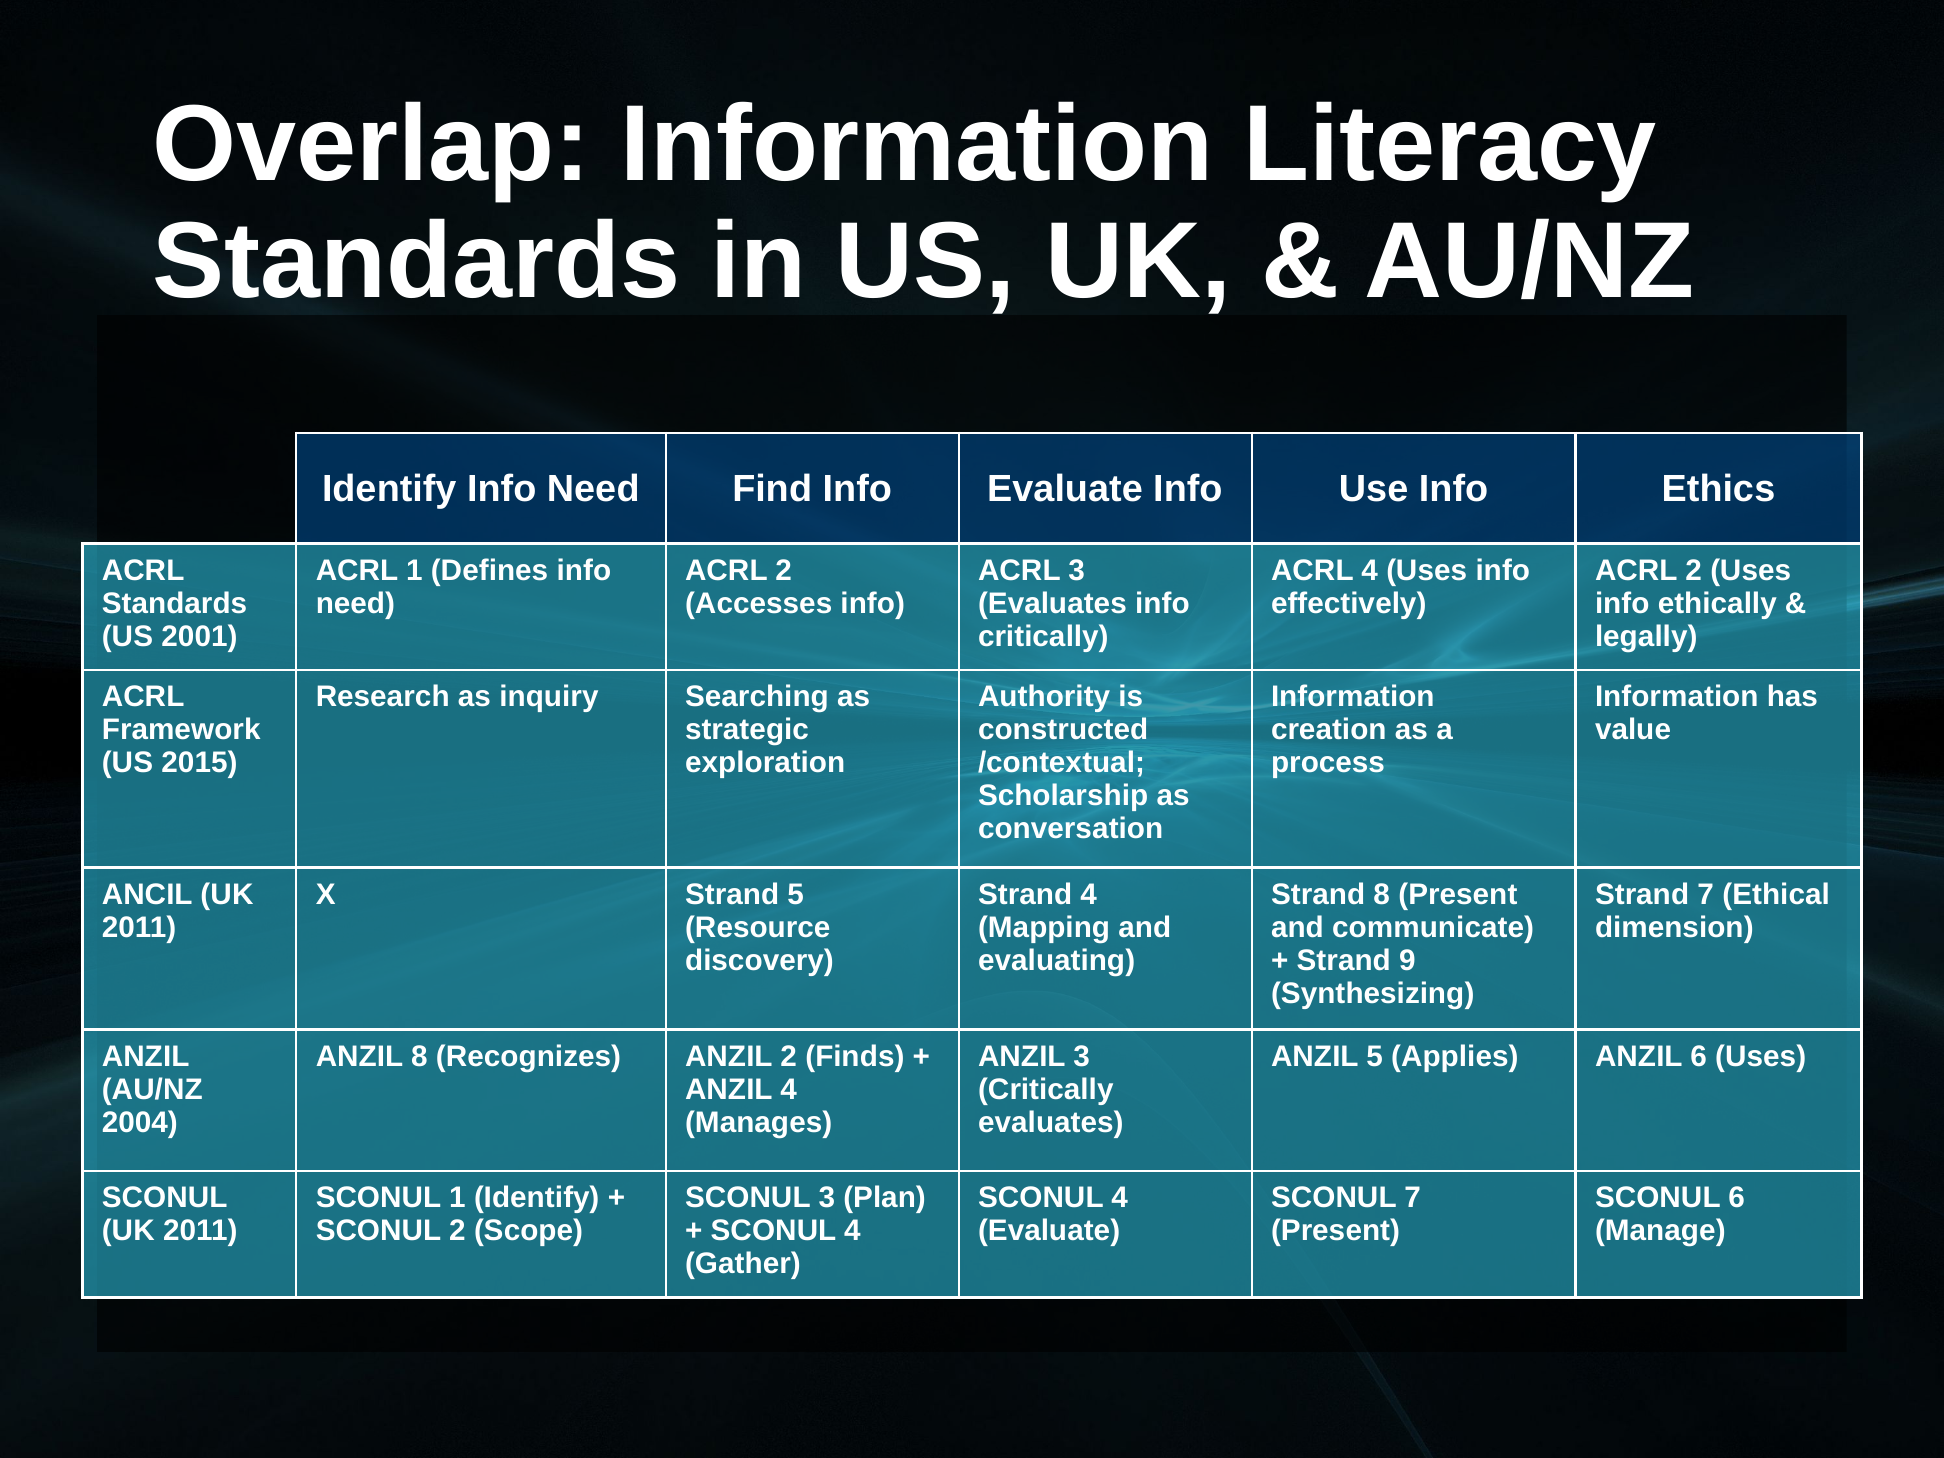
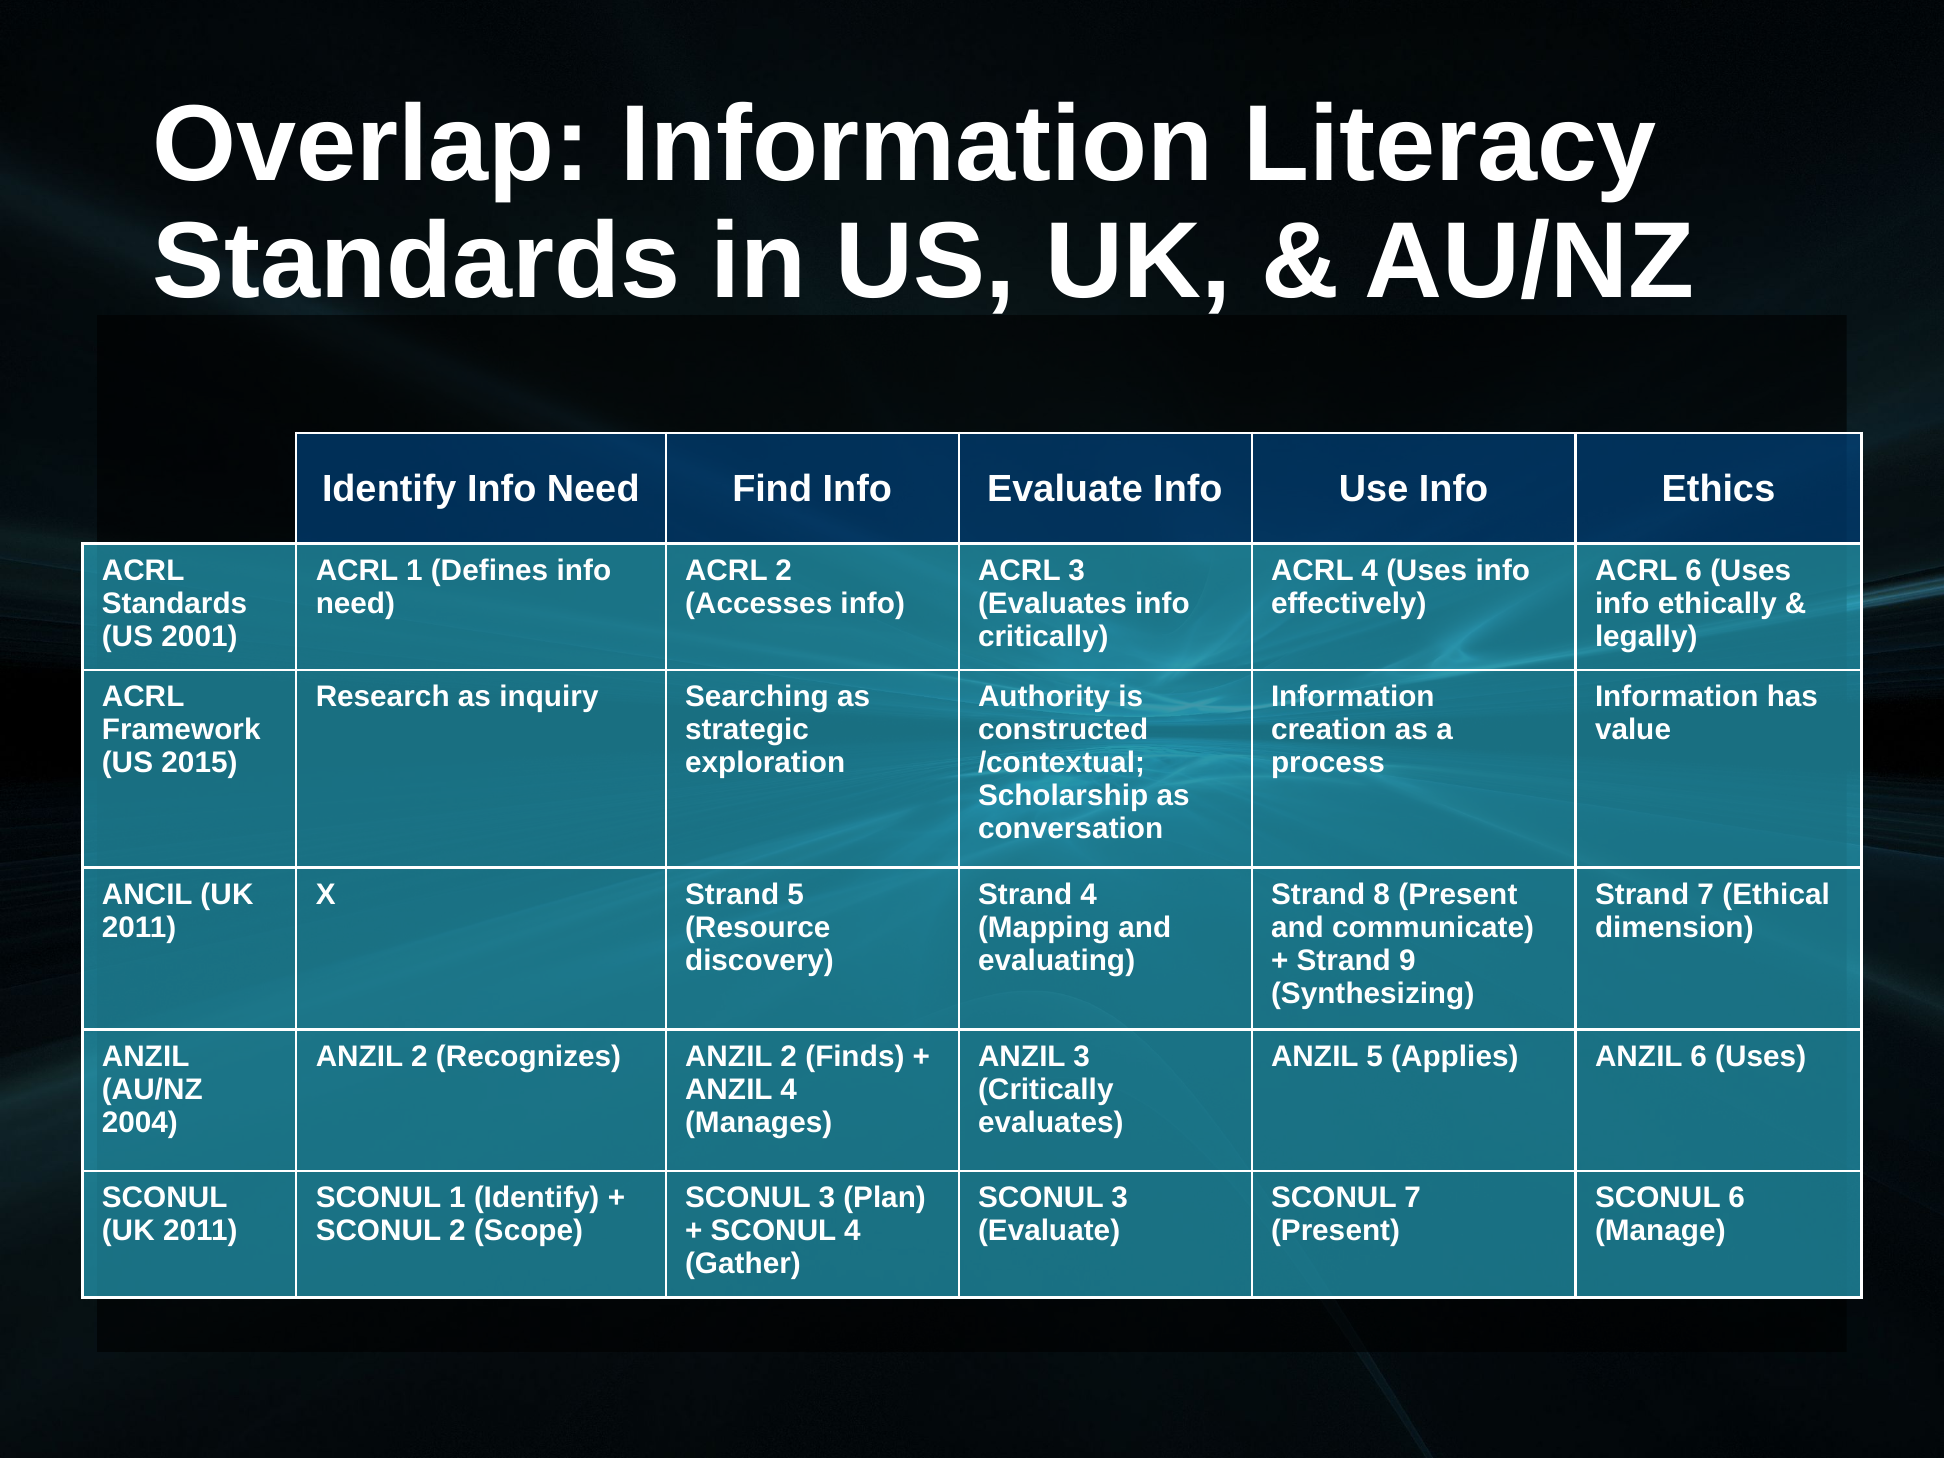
2 at (1694, 570): 2 -> 6
8 at (419, 1056): 8 -> 2
4 at (1120, 1198): 4 -> 3
